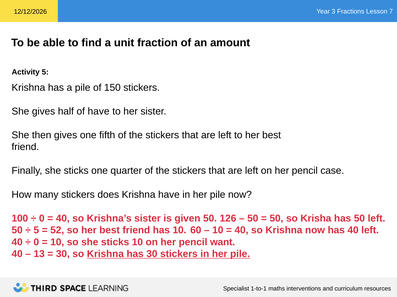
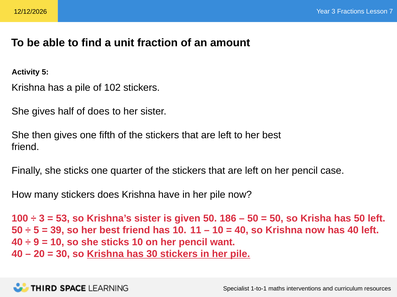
150: 150 -> 102
of have: have -> does
0 at (42, 219): 0 -> 3
40 at (63, 219): 40 -> 53
126: 126 -> 186
52: 52 -> 39
60: 60 -> 11
0 at (36, 243): 0 -> 9
13: 13 -> 20
